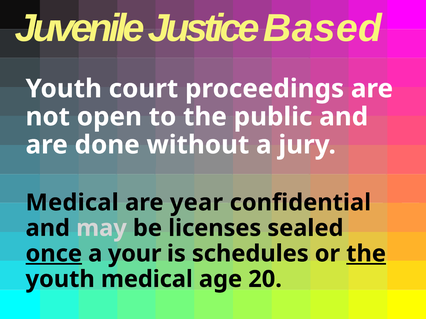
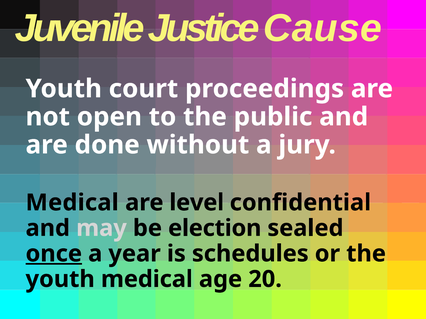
Based: Based -> Cause
year: year -> level
licenses: licenses -> election
your: your -> year
the at (366, 254) underline: present -> none
